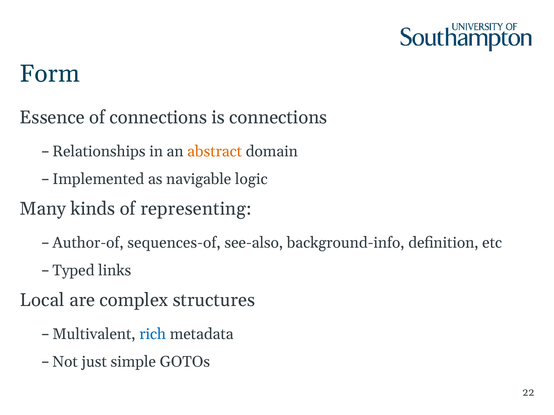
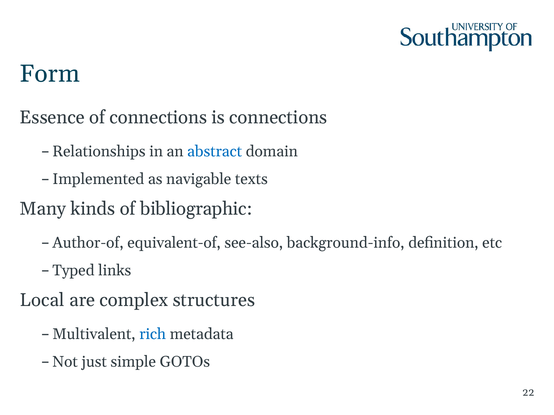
abstract colour: orange -> blue
logic: logic -> texts
representing: representing -> bibliographic
sequences-of: sequences-of -> equivalent-of
